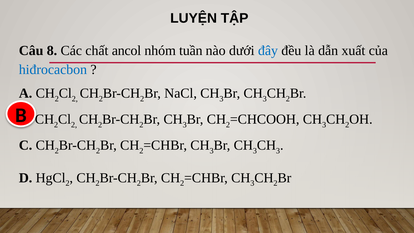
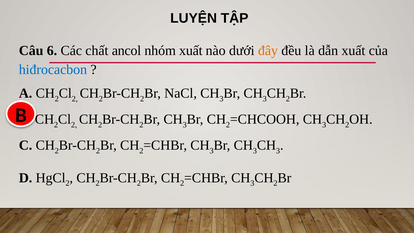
8: 8 -> 6
nhóm tuần: tuần -> xuất
đây colour: blue -> orange
